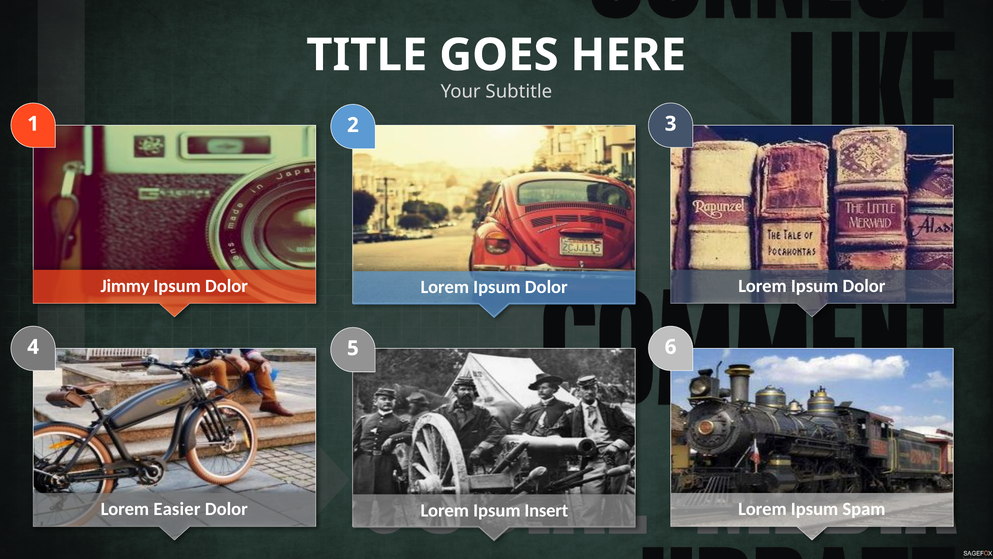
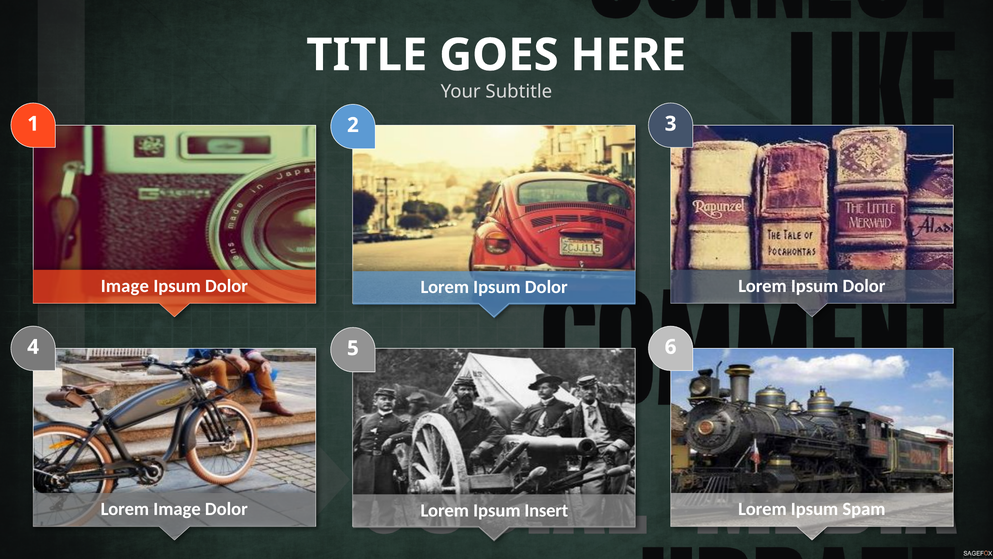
Jimmy at (125, 286): Jimmy -> Image
Lorem Easier: Easier -> Image
